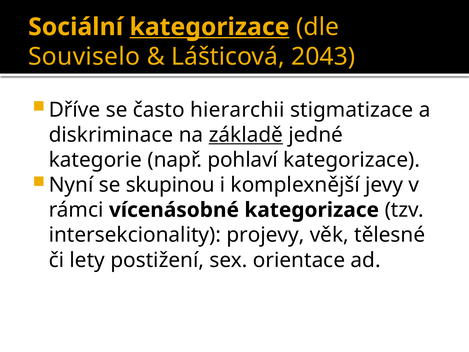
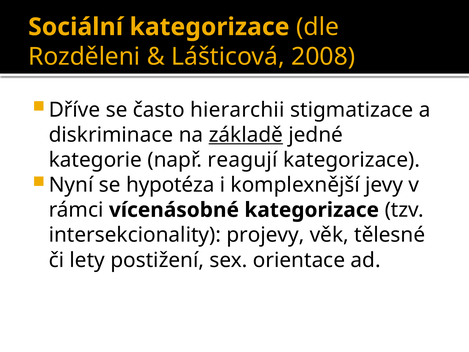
kategorizace at (210, 27) underline: present -> none
Souviselo: Souviselo -> Rozděleni
2043: 2043 -> 2008
pohlaví: pohlaví -> reagují
skupinou: skupinou -> hypotéza
